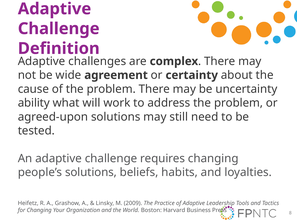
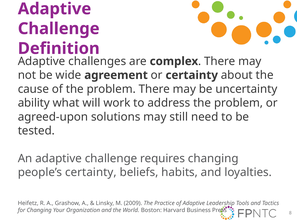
people’s solutions: solutions -> certainty
